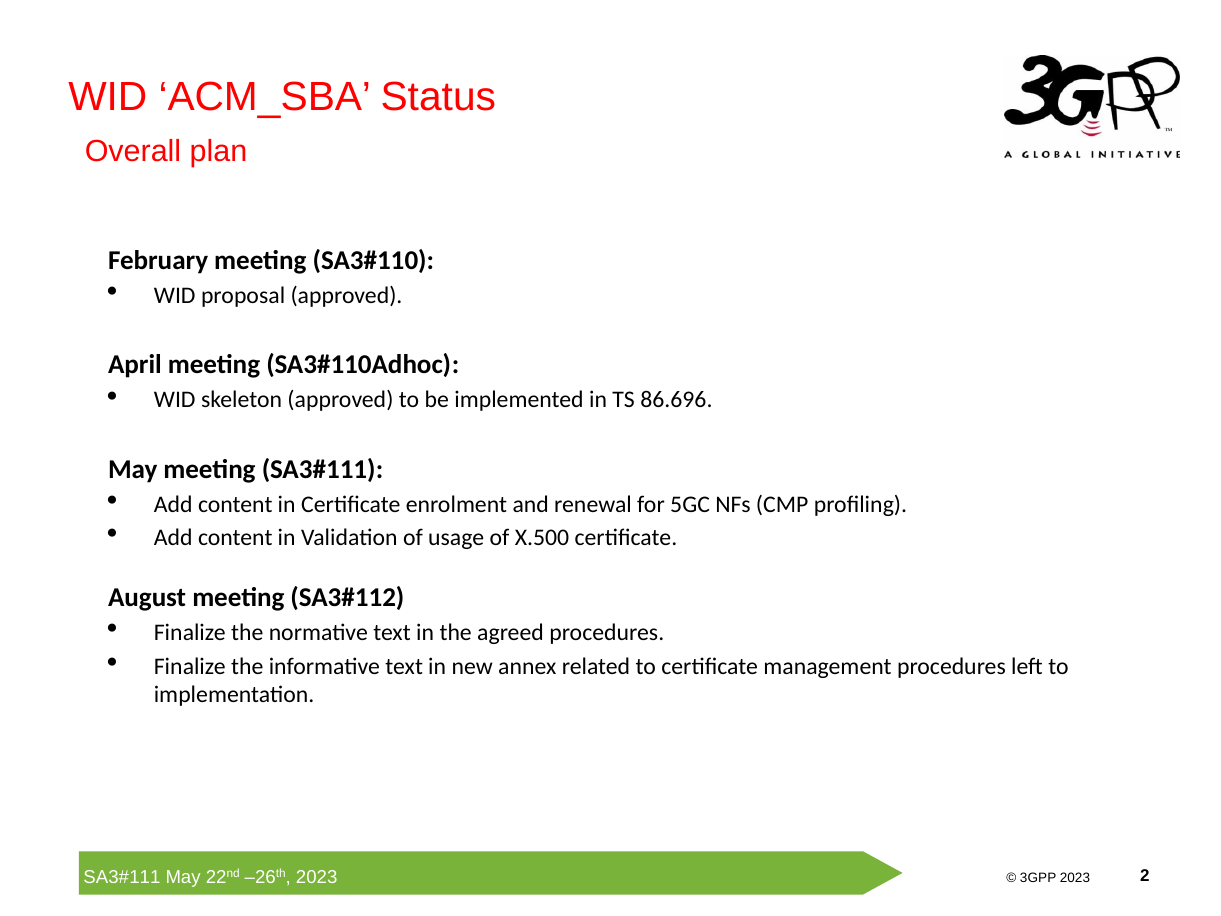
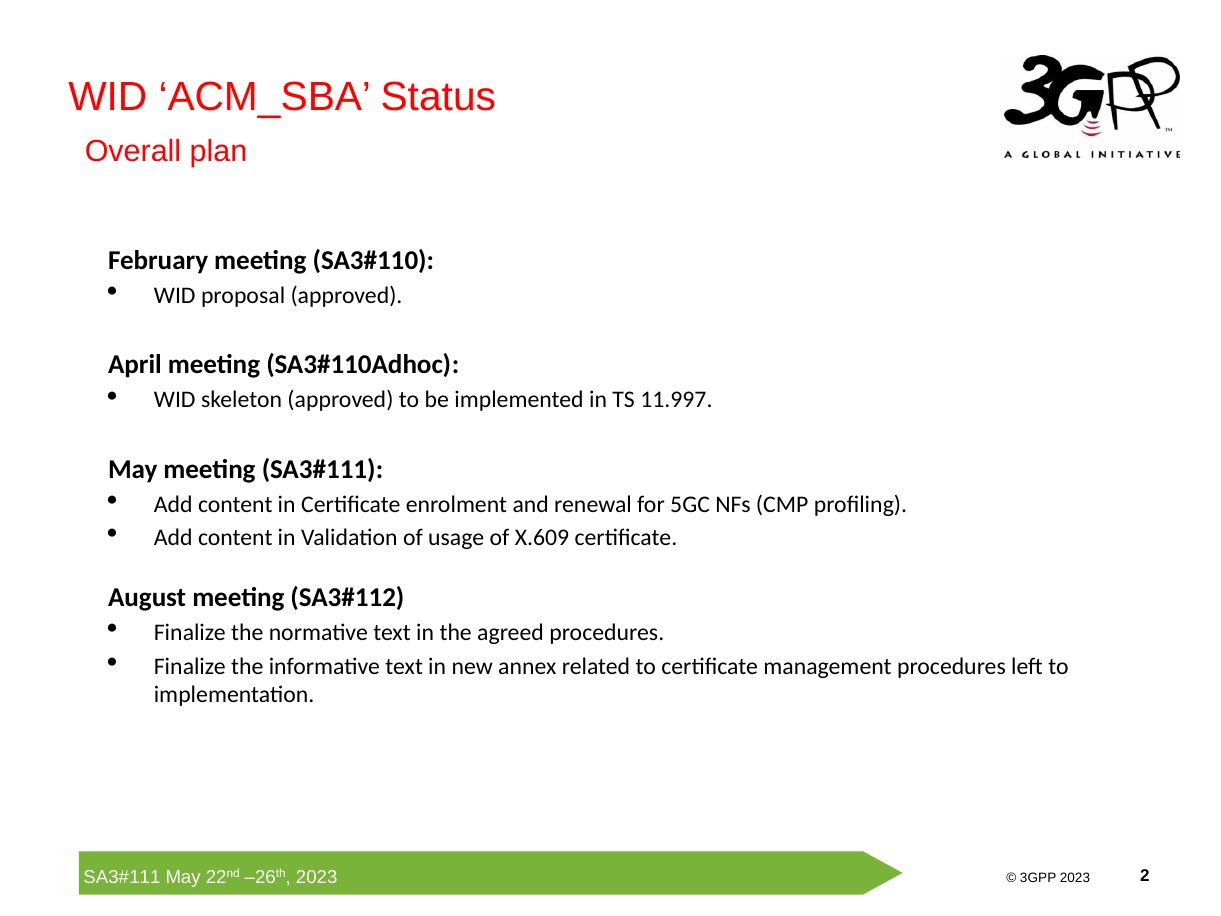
86.696: 86.696 -> 11.997
X.500: X.500 -> X.609
